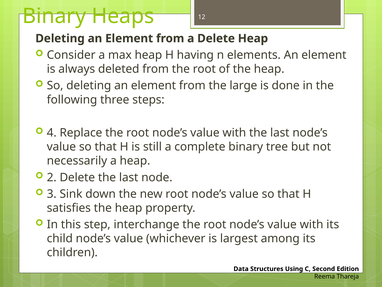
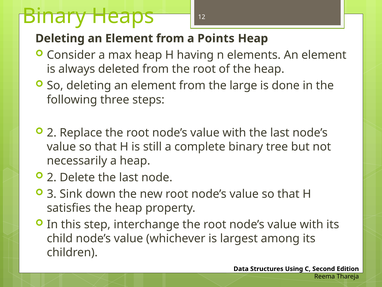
a Delete: Delete -> Points
4 at (52, 133): 4 -> 2
